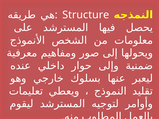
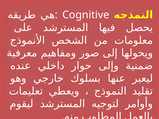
Structure: Structure -> Cognitive
